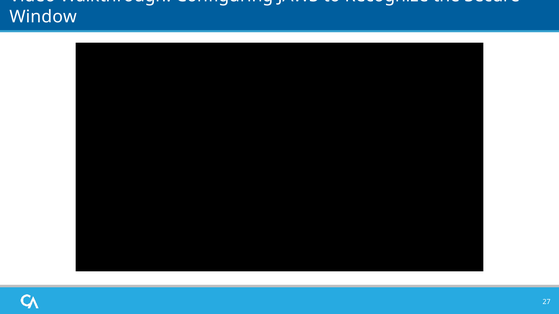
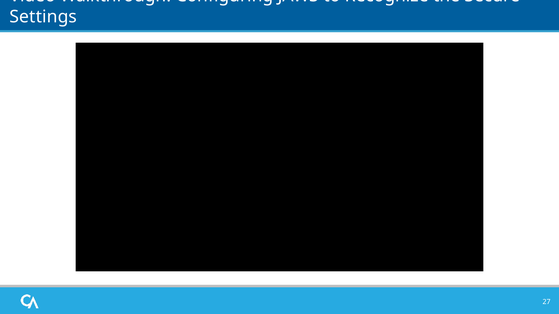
Window: Window -> Settings
